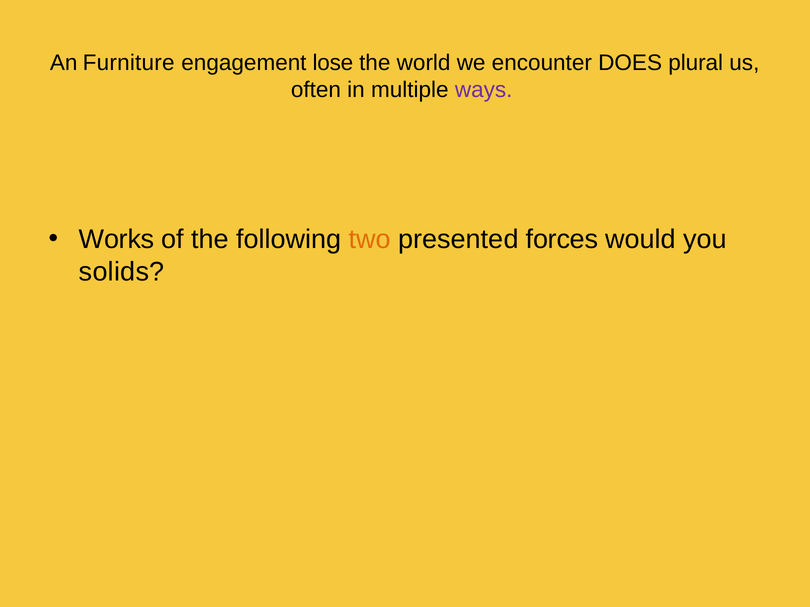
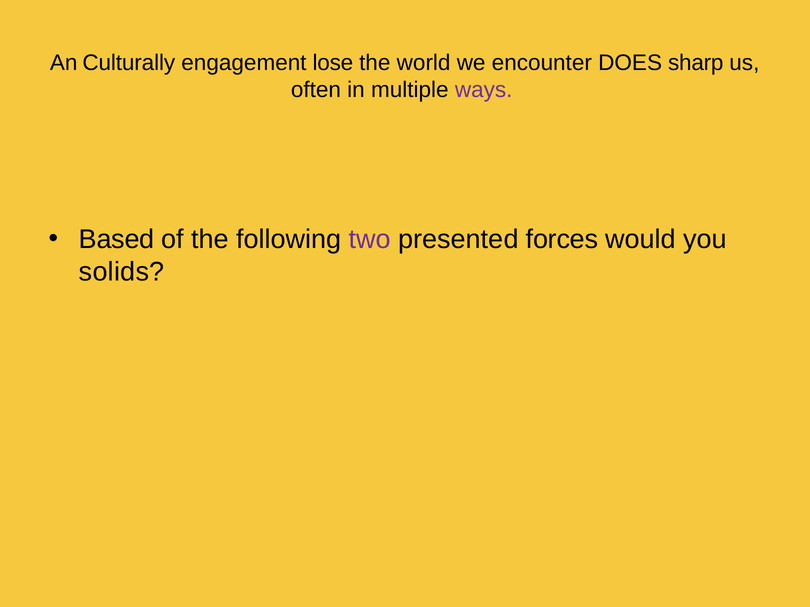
Furniture: Furniture -> Culturally
plural: plural -> sharp
Works: Works -> Based
two colour: orange -> purple
